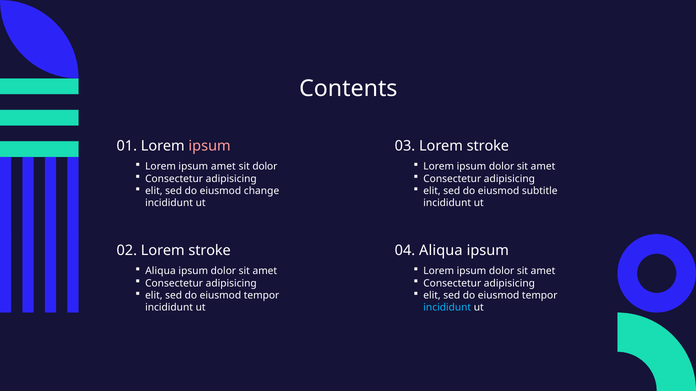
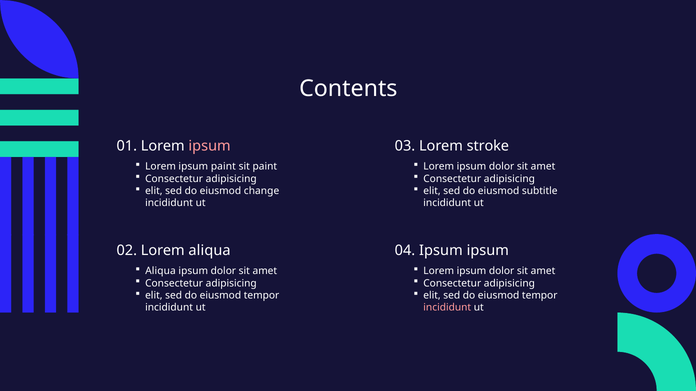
ipsum amet: amet -> paint
sit dolor: dolor -> paint
02 Lorem stroke: stroke -> aliqua
04 Aliqua: Aliqua -> Ipsum
incididunt at (447, 308) colour: light blue -> pink
